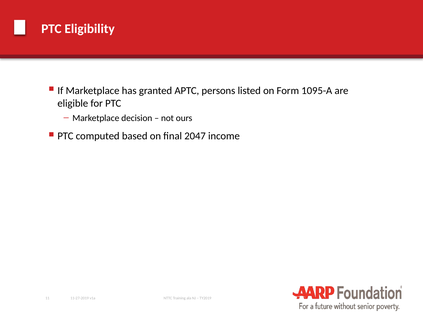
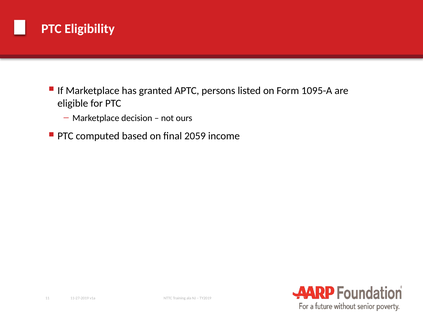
2047: 2047 -> 2059
